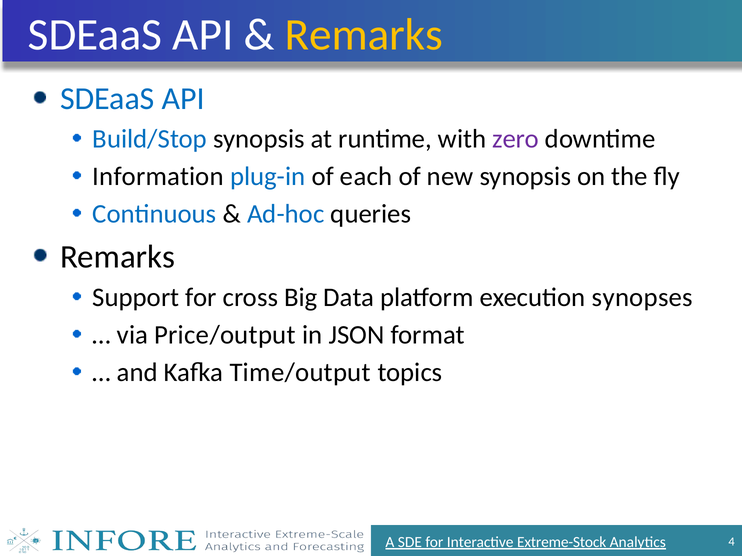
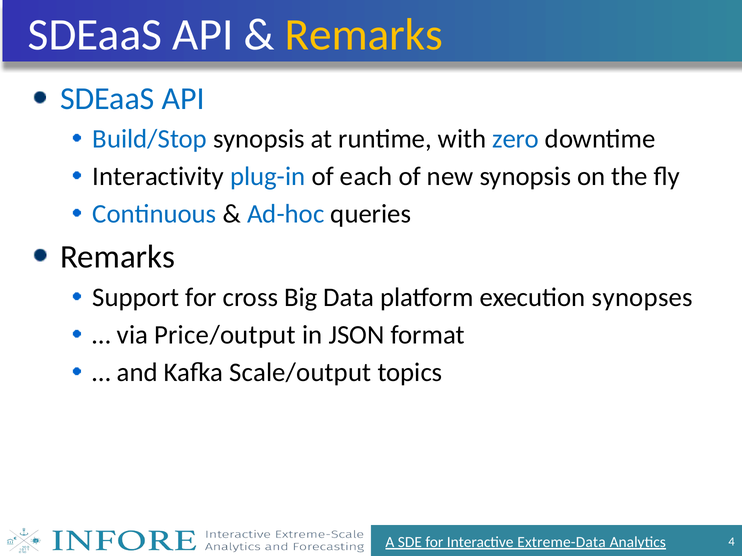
zero colour: purple -> blue
Information: Information -> Interactivity
Time/output: Time/output -> Scale/output
Extreme-Stock: Extreme-Stock -> Extreme-Data
